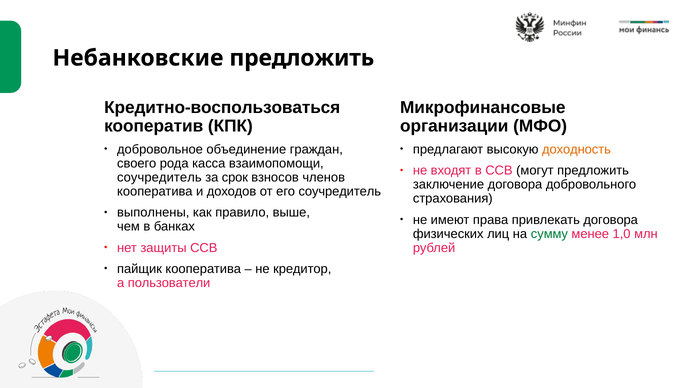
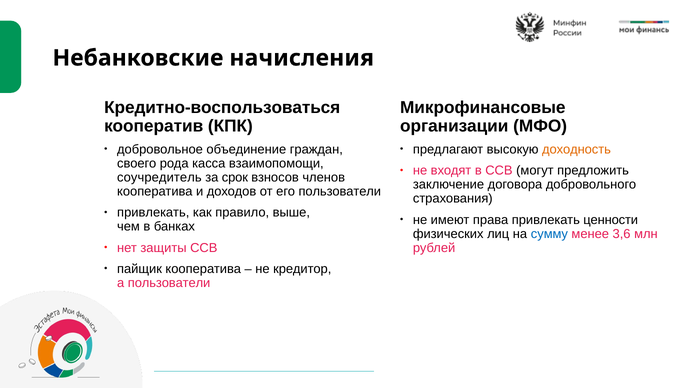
Небанковские предложить: предложить -> начисления
его соучредитель: соучредитель -> пользователи
выполнены at (153, 212): выполнены -> привлекать
привлекать договора: договора -> ценности
сумму colour: green -> blue
1,0: 1,0 -> 3,6
